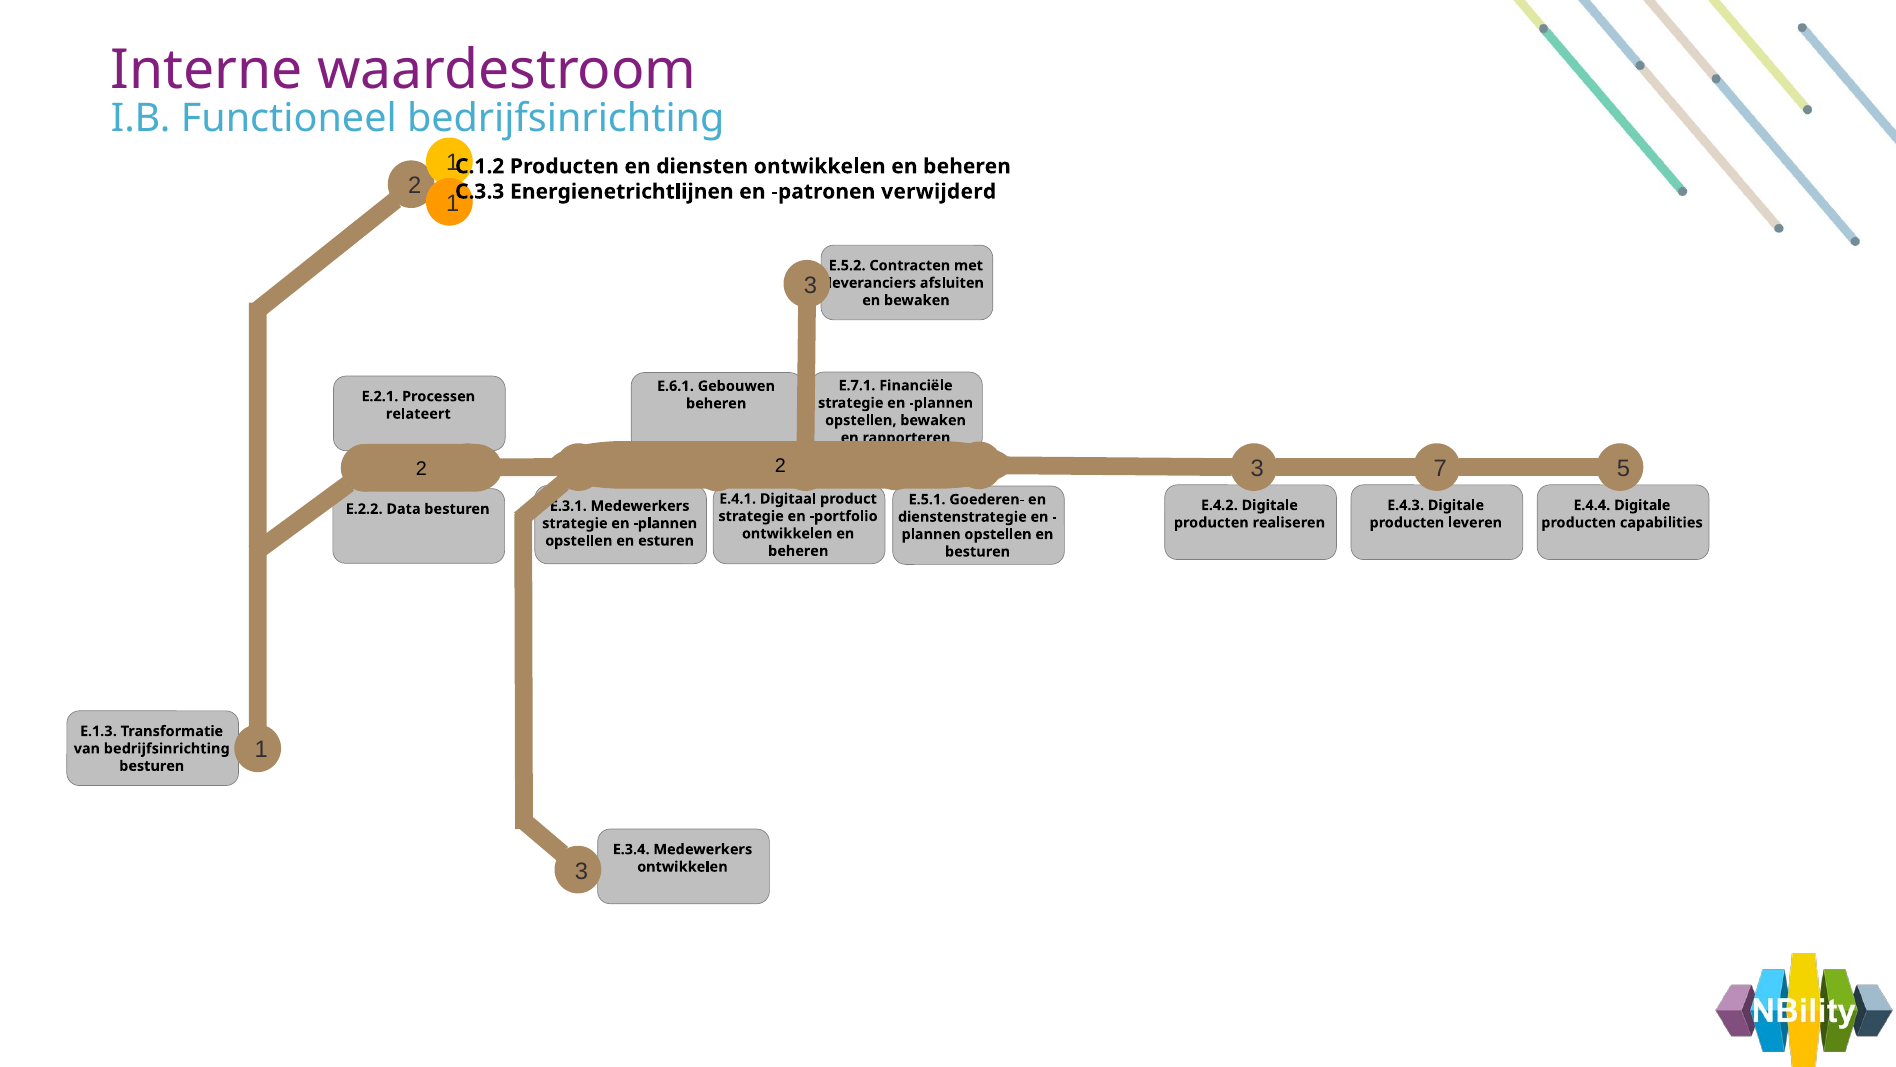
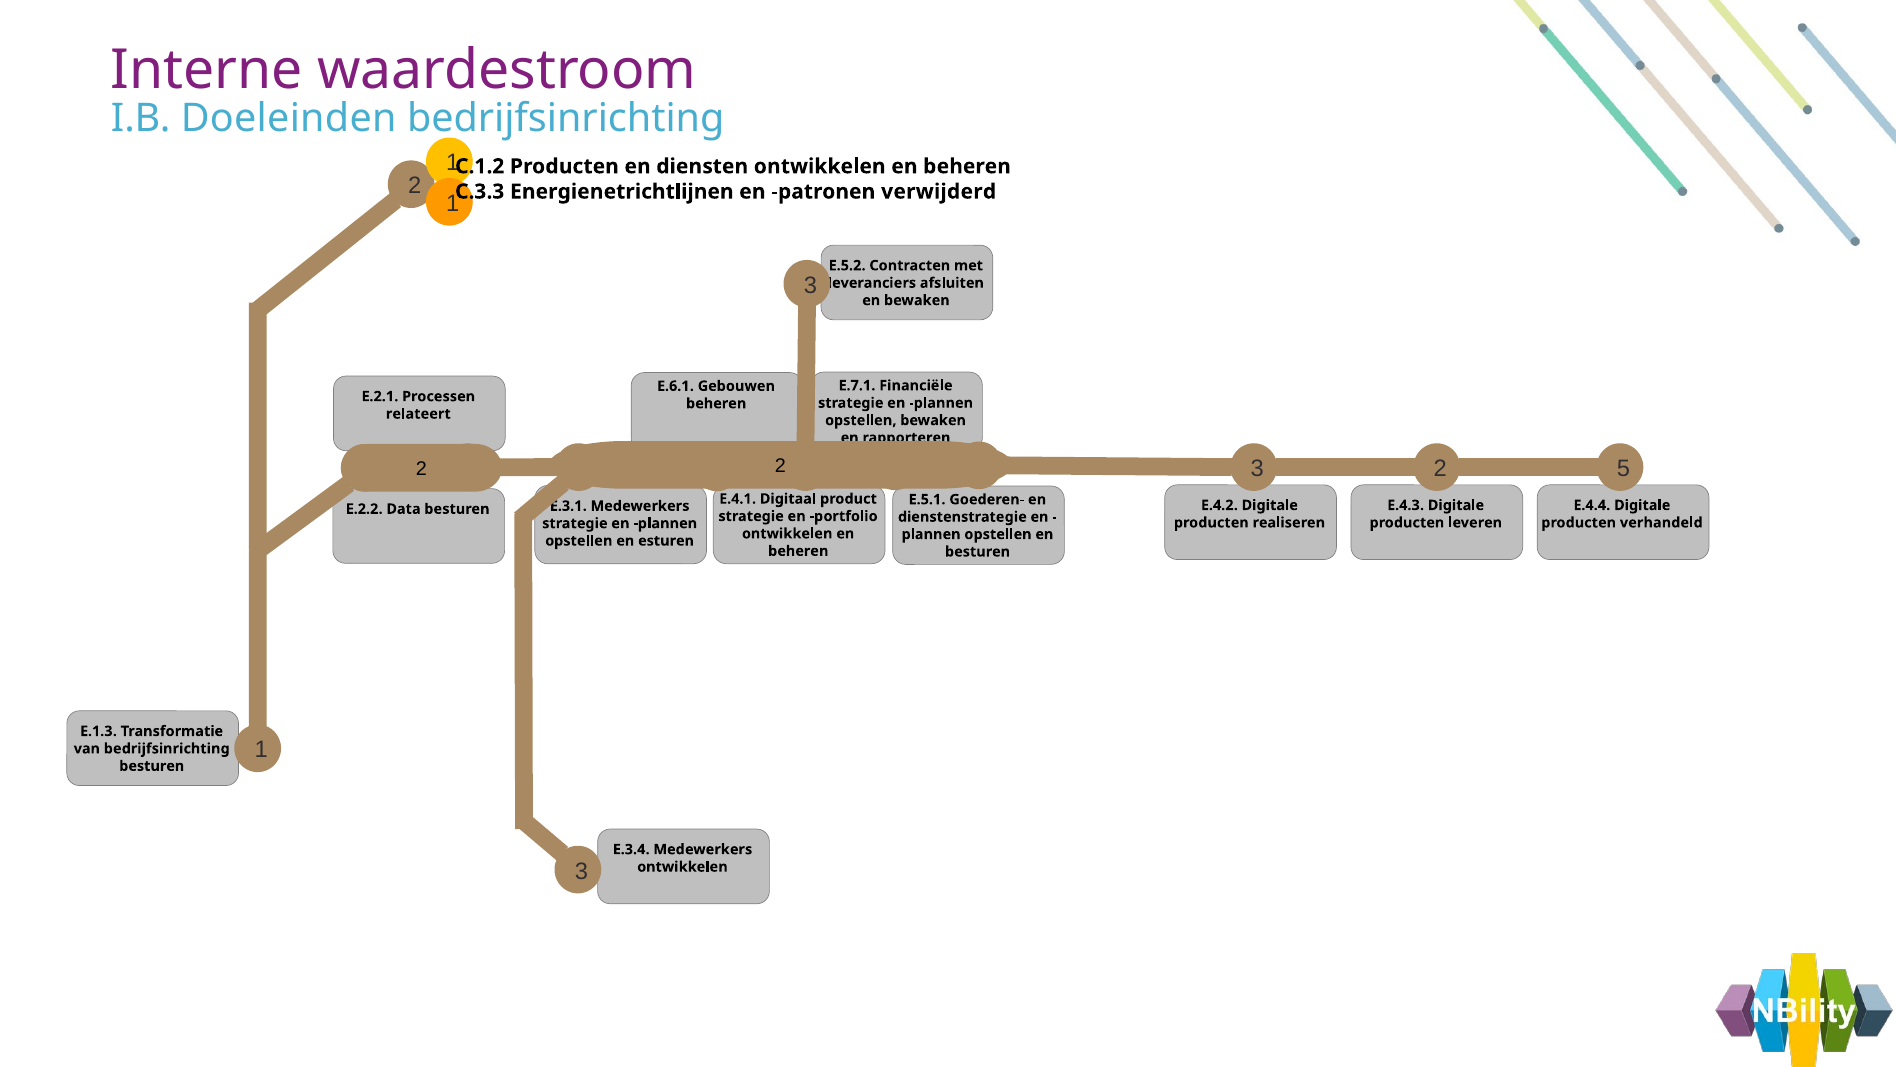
Functioneel: Functioneel -> Doeleinden
7 at (1440, 469): 7 -> 2
capabilities: capabilities -> verhandeld
